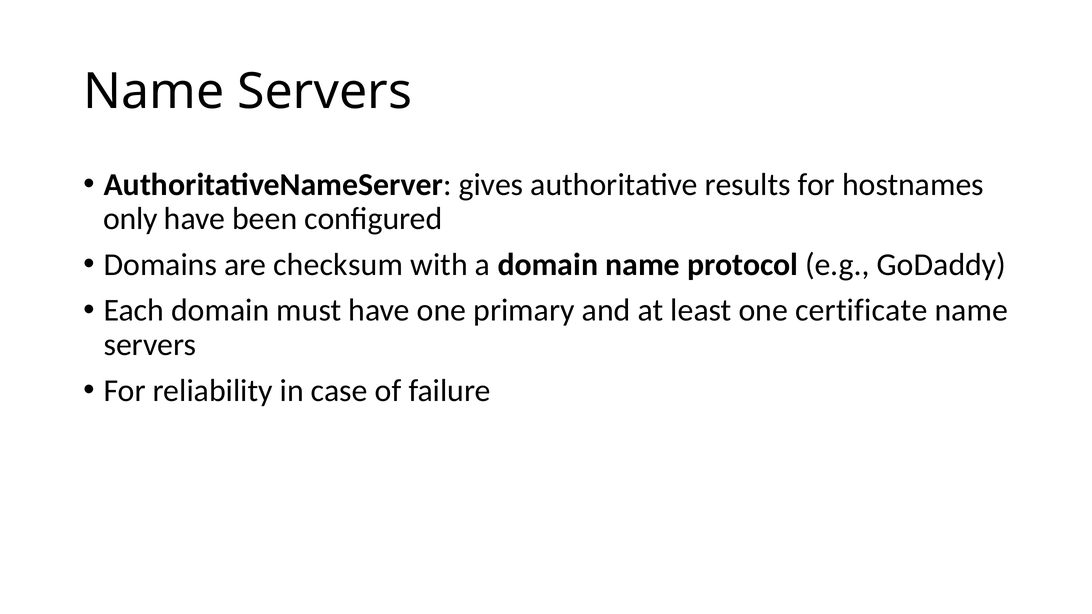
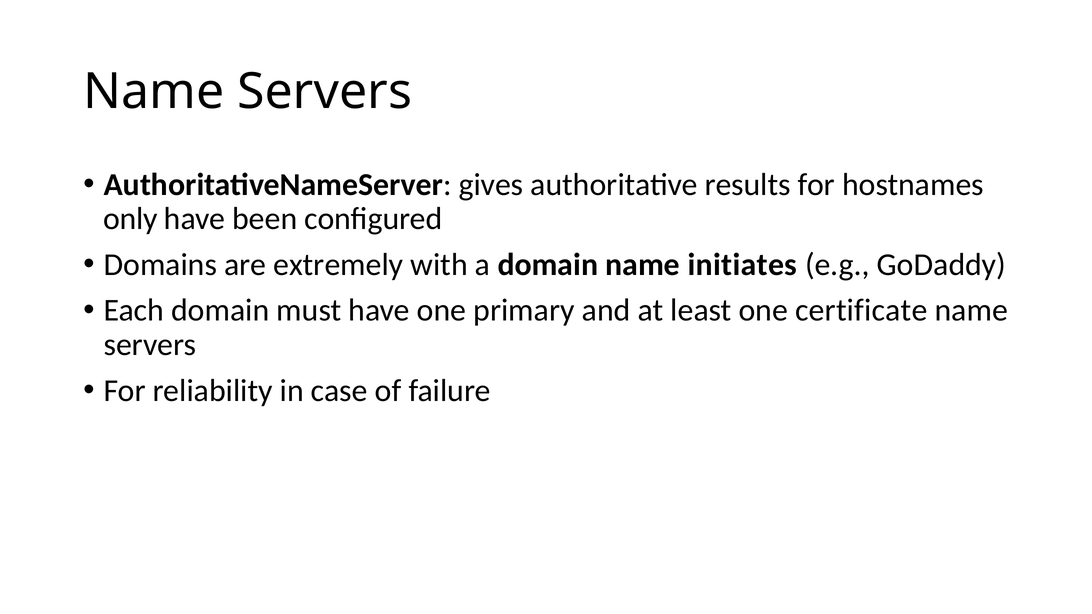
checksum: checksum -> extremely
protocol: protocol -> initiates
